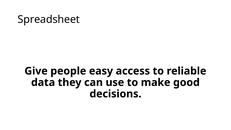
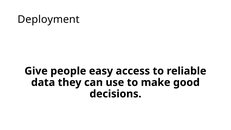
Spreadsheet: Spreadsheet -> Deployment
